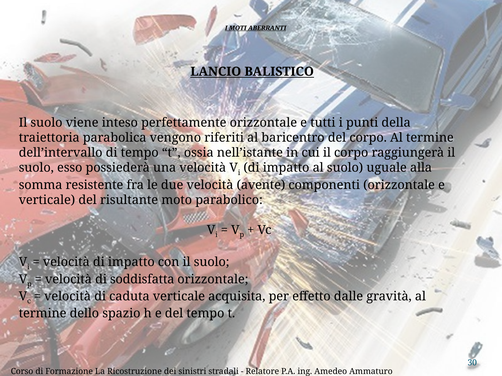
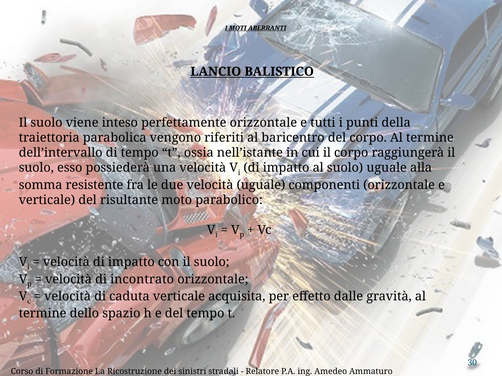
velocità avente: avente -> uguale
soddisfatta: soddisfatta -> incontrato
